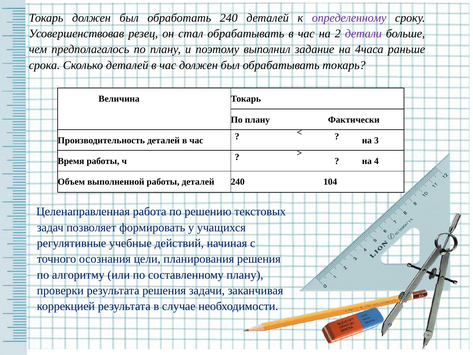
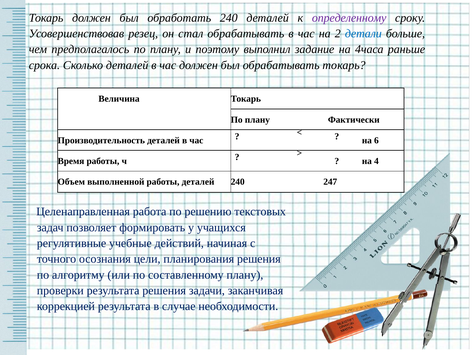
детали colour: purple -> blue
3: 3 -> 6
104: 104 -> 247
